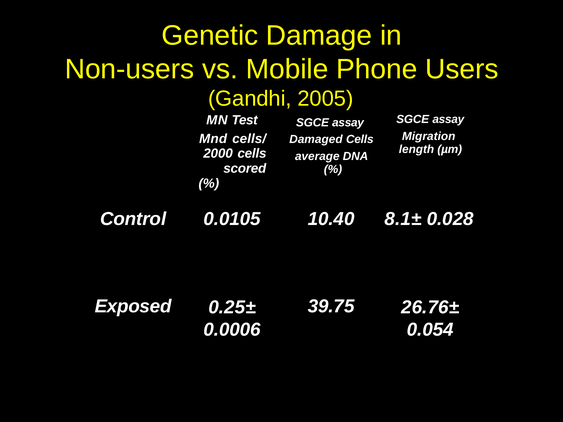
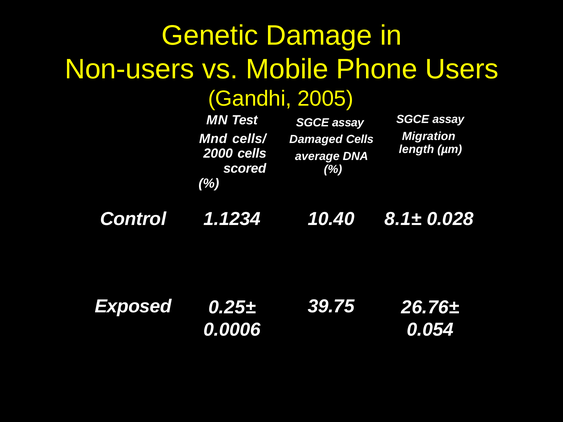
0.0105: 0.0105 -> 1.1234
